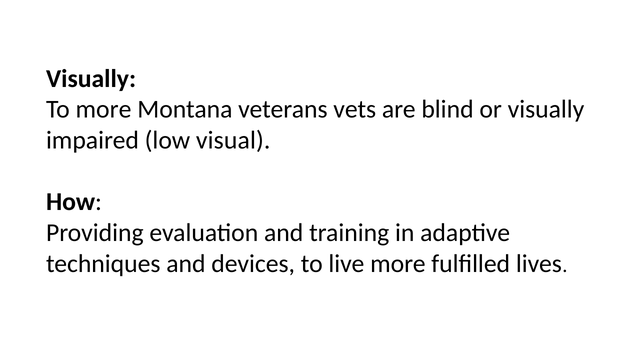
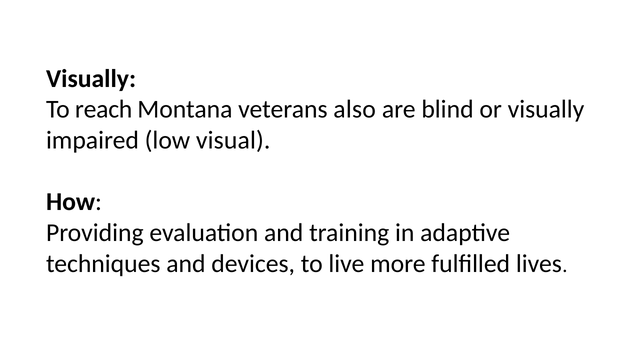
To more: more -> reach
vets: vets -> also
